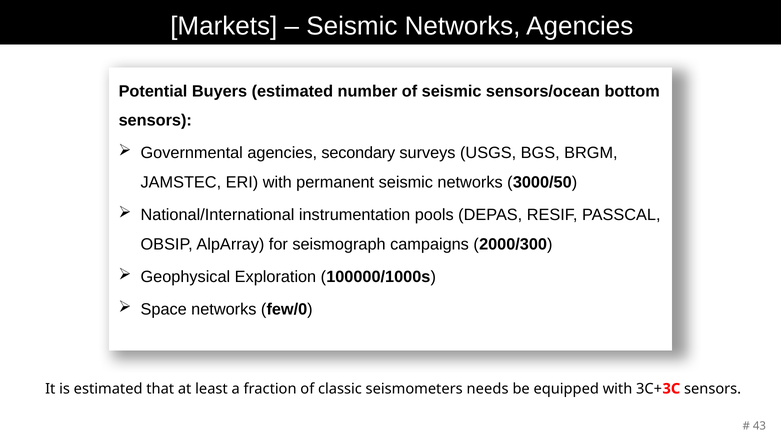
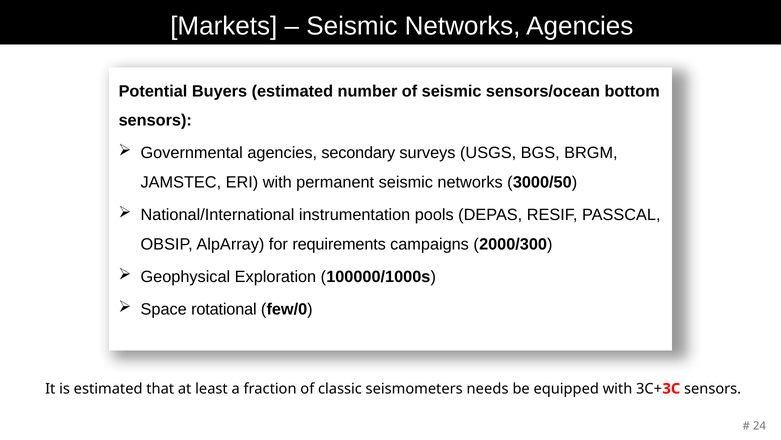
seismograph: seismograph -> requirements
Space networks: networks -> rotational
43: 43 -> 24
